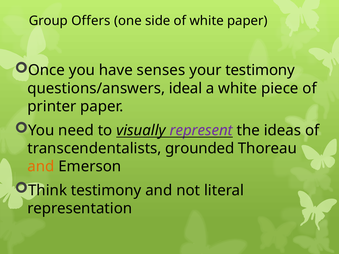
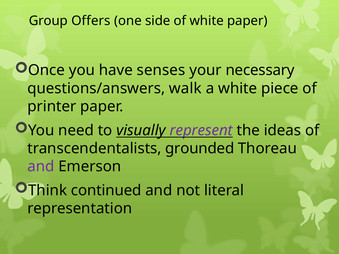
your testimony: testimony -> necessary
ideal: ideal -> walk
and at (41, 167) colour: orange -> purple
Think testimony: testimony -> continued
